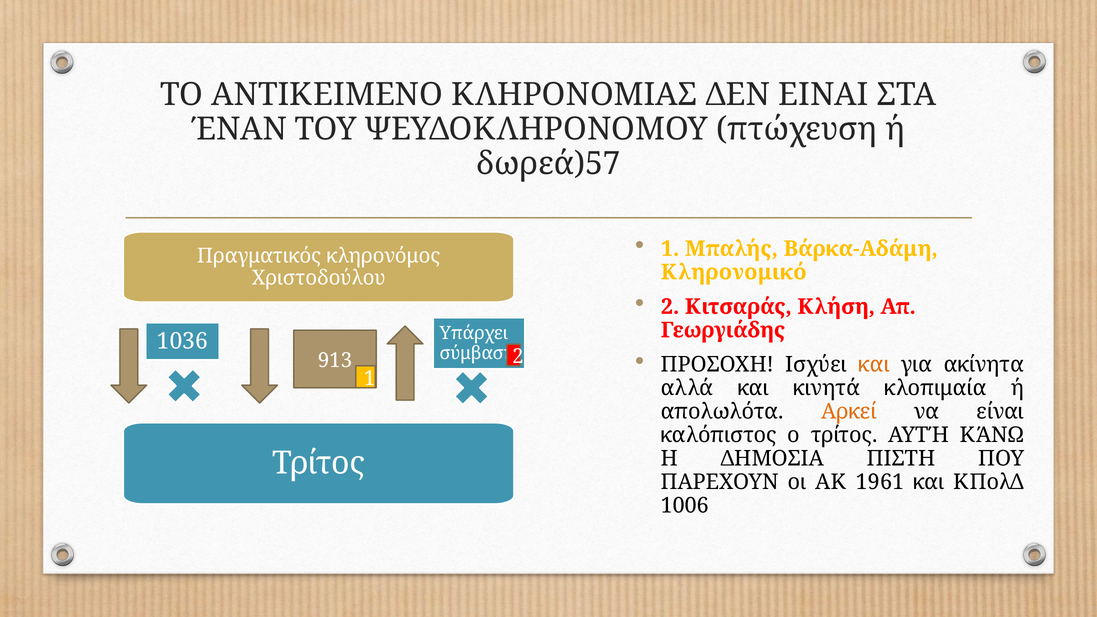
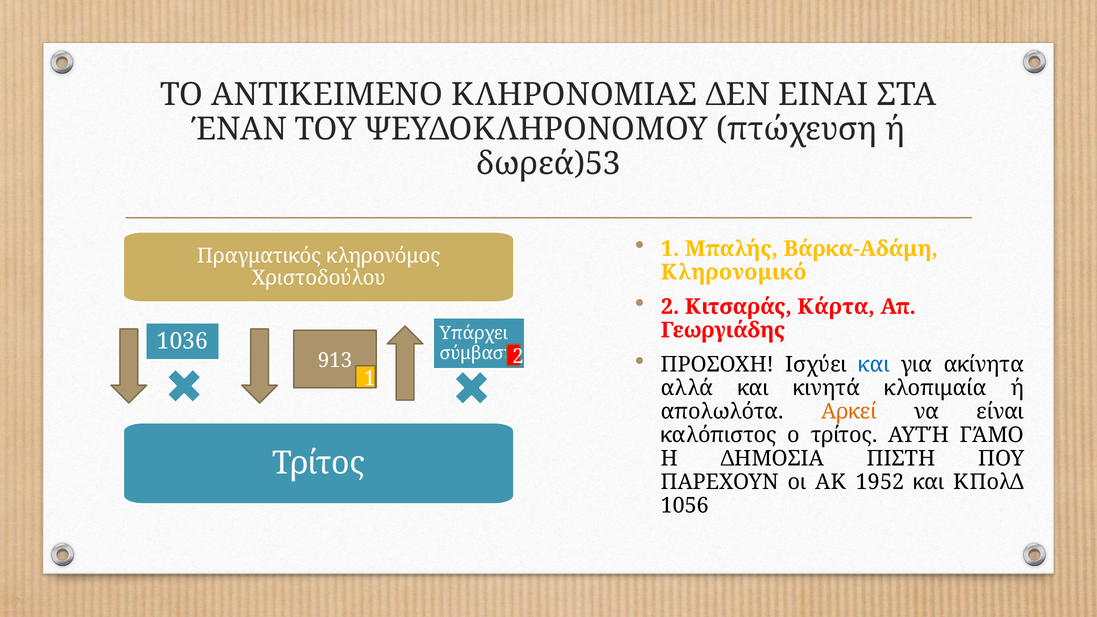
δωρεά)57: δωρεά)57 -> δωρεά)53
Κλήση: Κλήση -> Κάρτα
και at (874, 365) colour: orange -> blue
ΚΆΝΩ: ΚΆΝΩ -> ΓΆΜΟ
1961: 1961 -> 1952
1006: 1006 -> 1056
